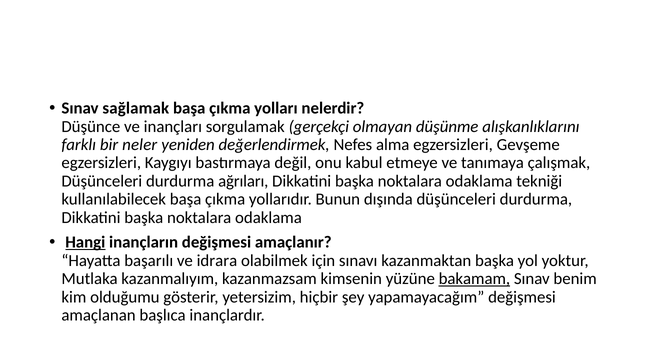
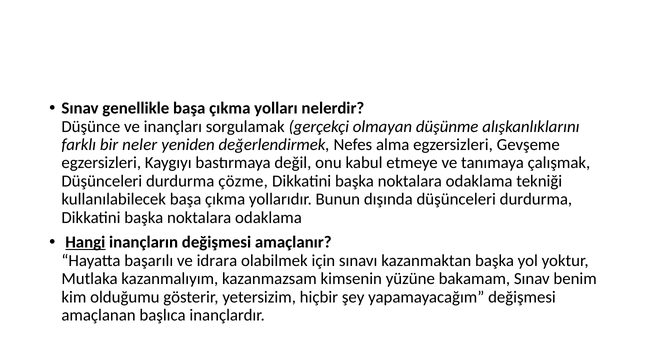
sağlamak: sağlamak -> genellikle
ağrıları: ağrıları -> çözme
bakamam underline: present -> none
